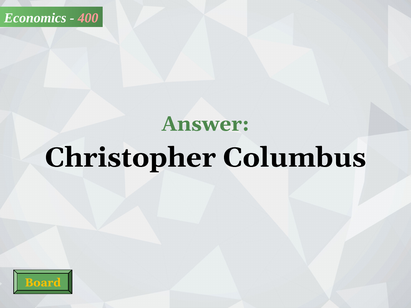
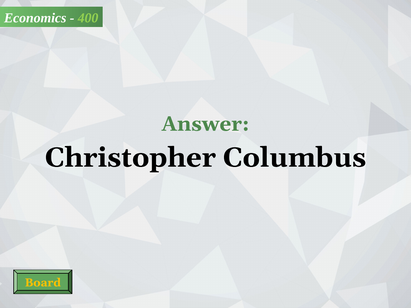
400 colour: pink -> light green
